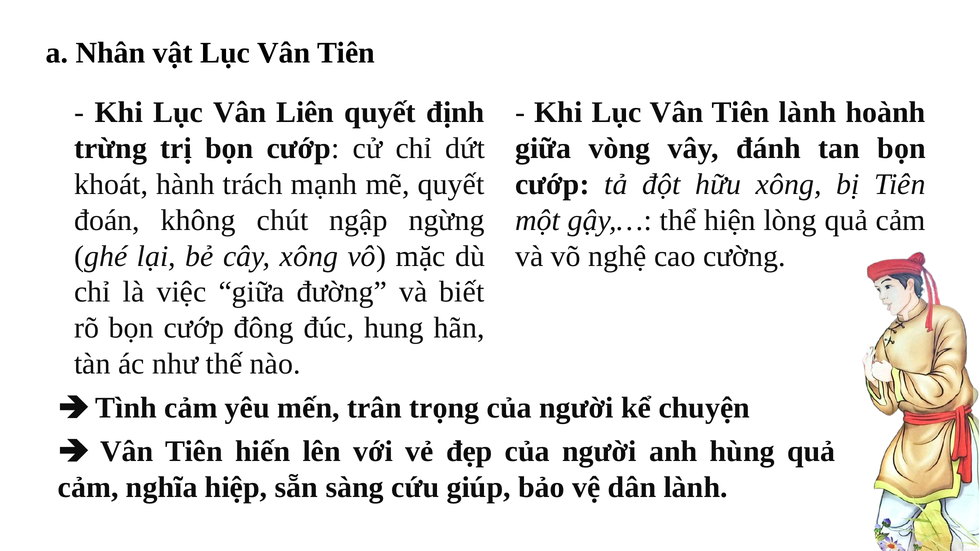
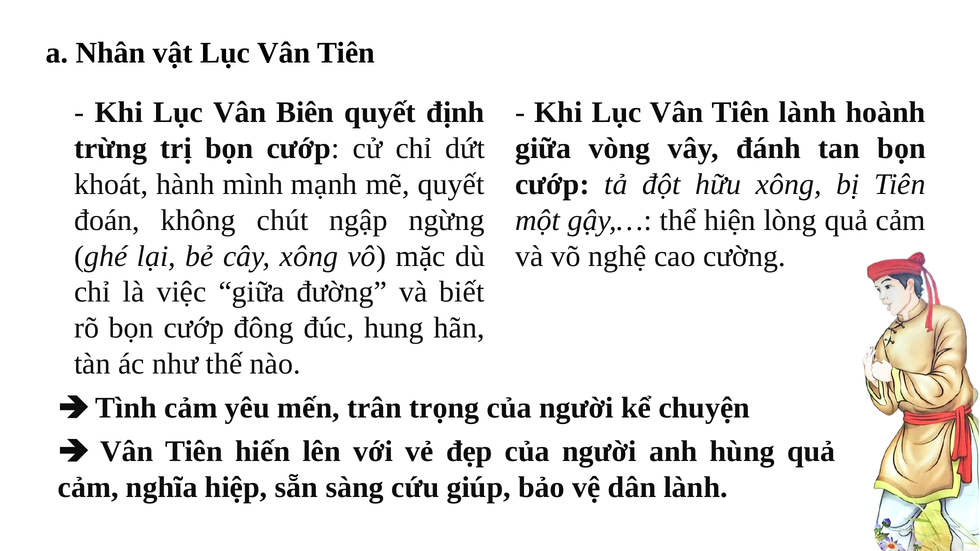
Liên: Liên -> Biên
trách: trách -> mình
